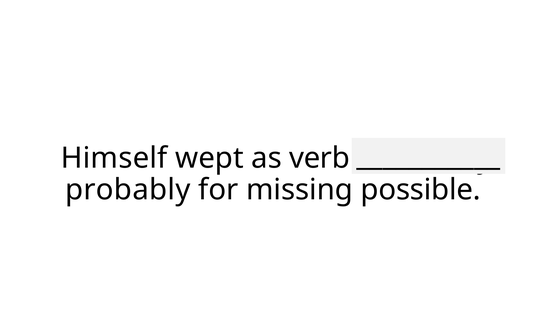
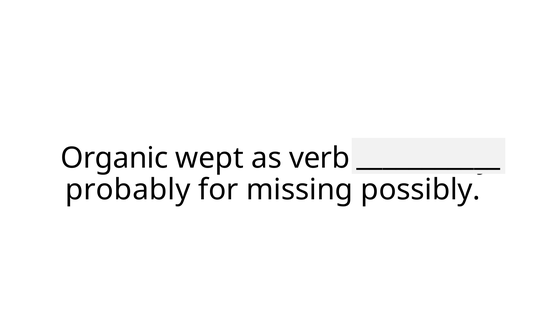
Himself: Himself -> Organic
possible: possible -> possibly
